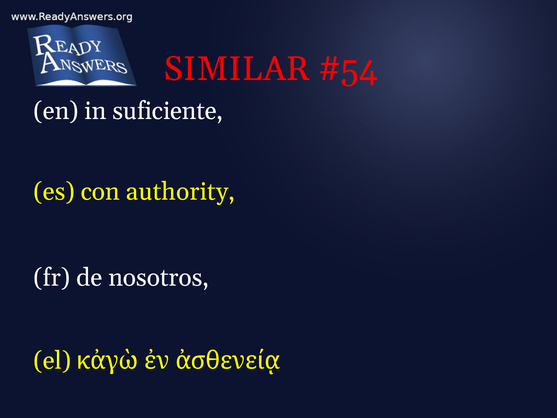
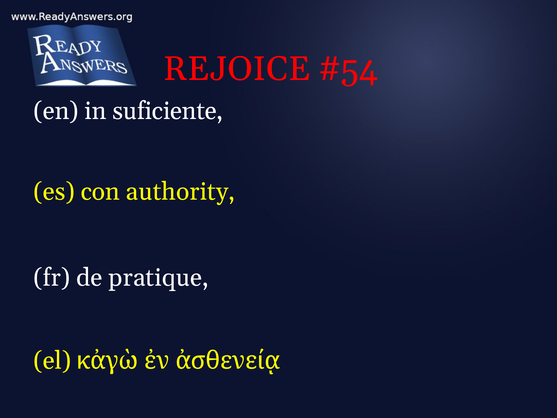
SIMILAR: SIMILAR -> REJOICE
nosotros: nosotros -> pratique
